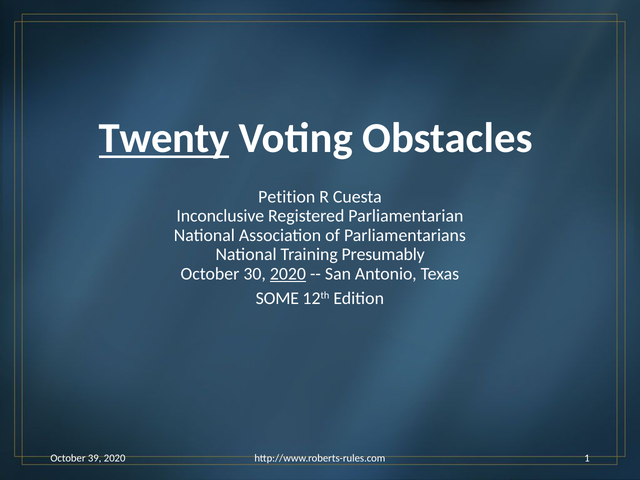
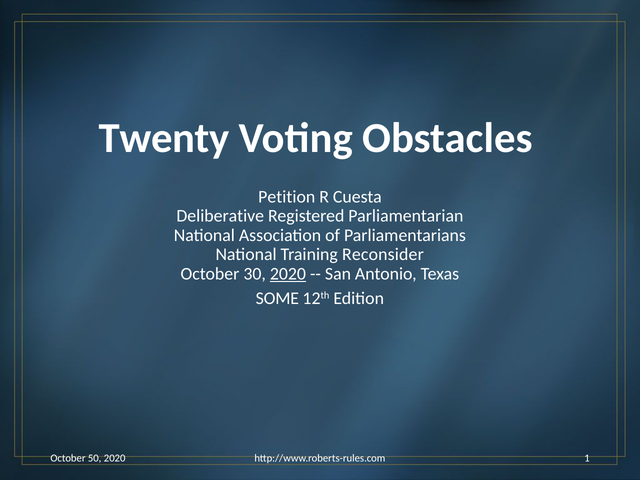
Twenty underline: present -> none
Inconclusive: Inconclusive -> Deliberative
Presumably: Presumably -> Reconsider
39: 39 -> 50
